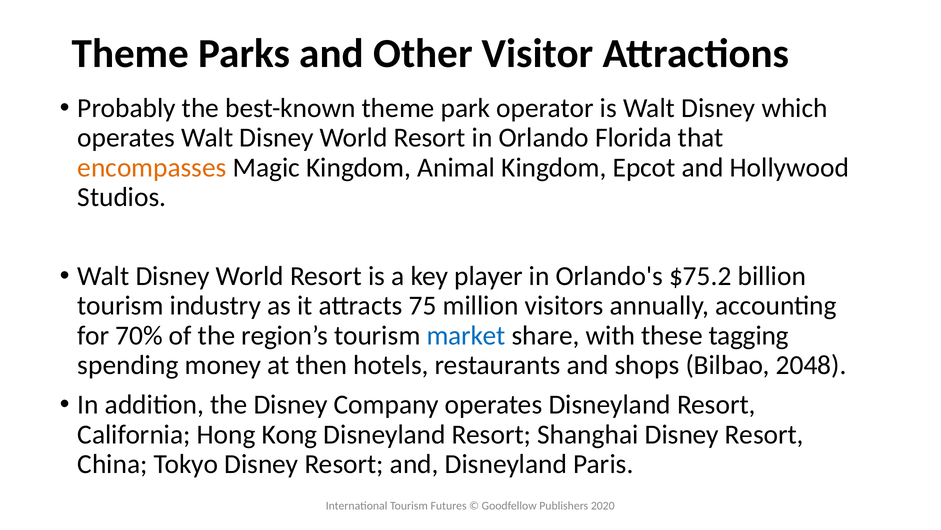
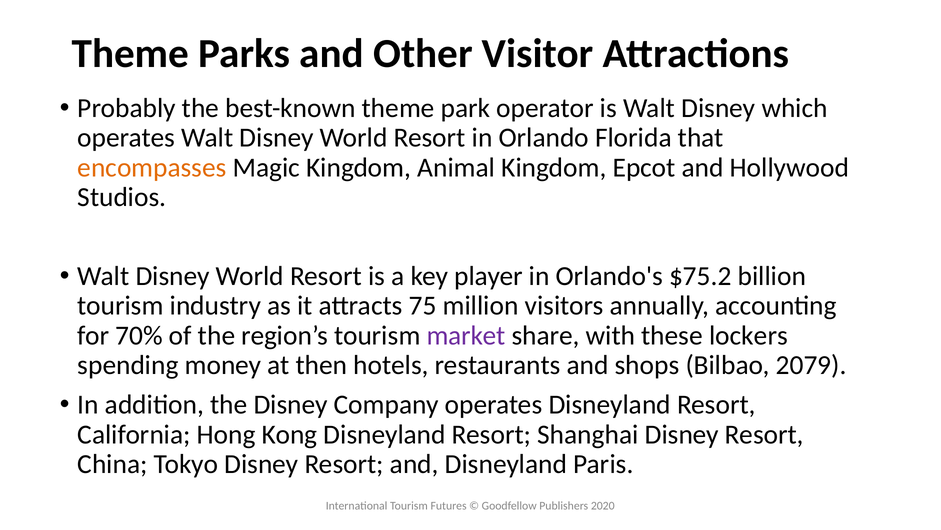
market colour: blue -> purple
tagging: tagging -> lockers
2048: 2048 -> 2079
